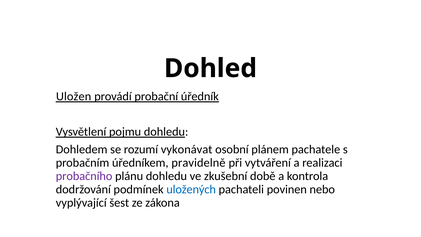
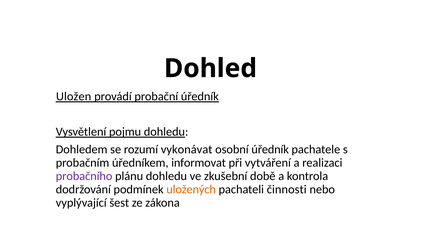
osobní plánem: plánem -> úředník
pravidelně: pravidelně -> informovat
uložených colour: blue -> orange
povinen: povinen -> činnosti
